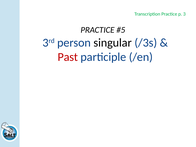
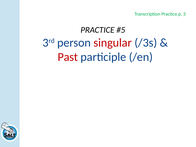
singular colour: black -> red
